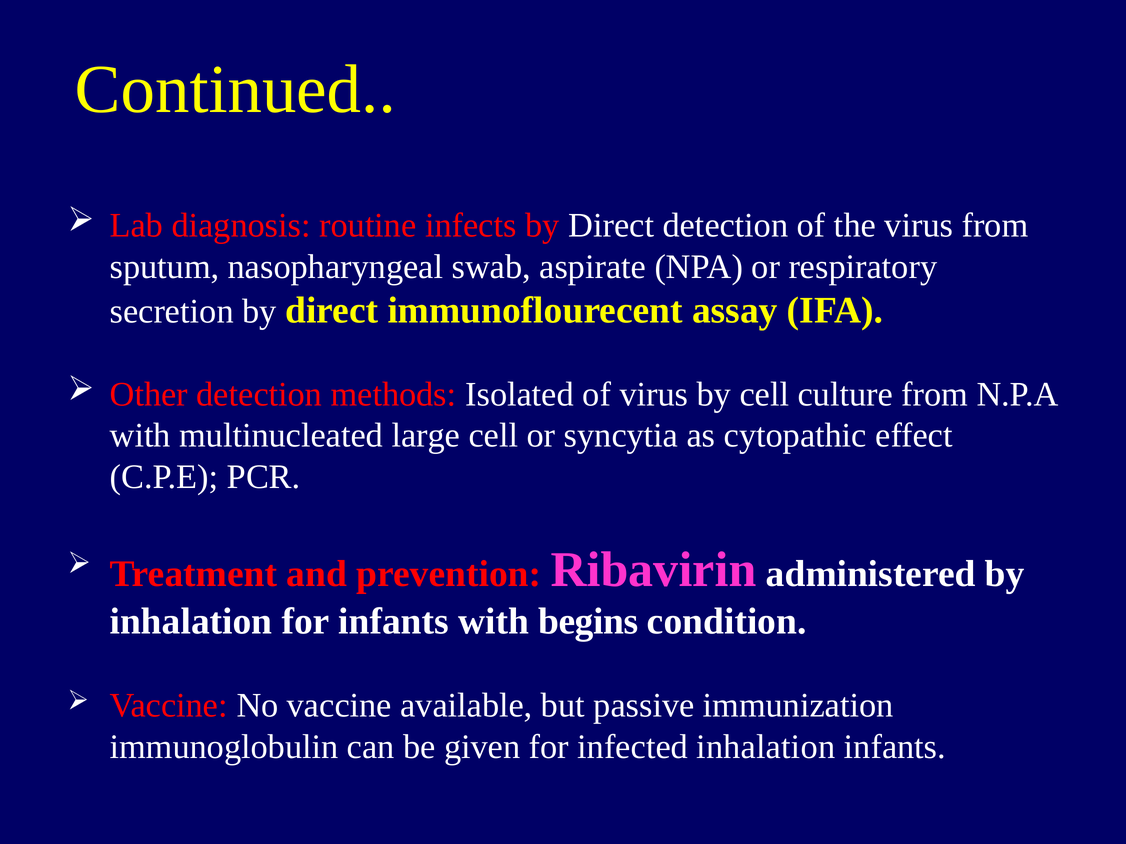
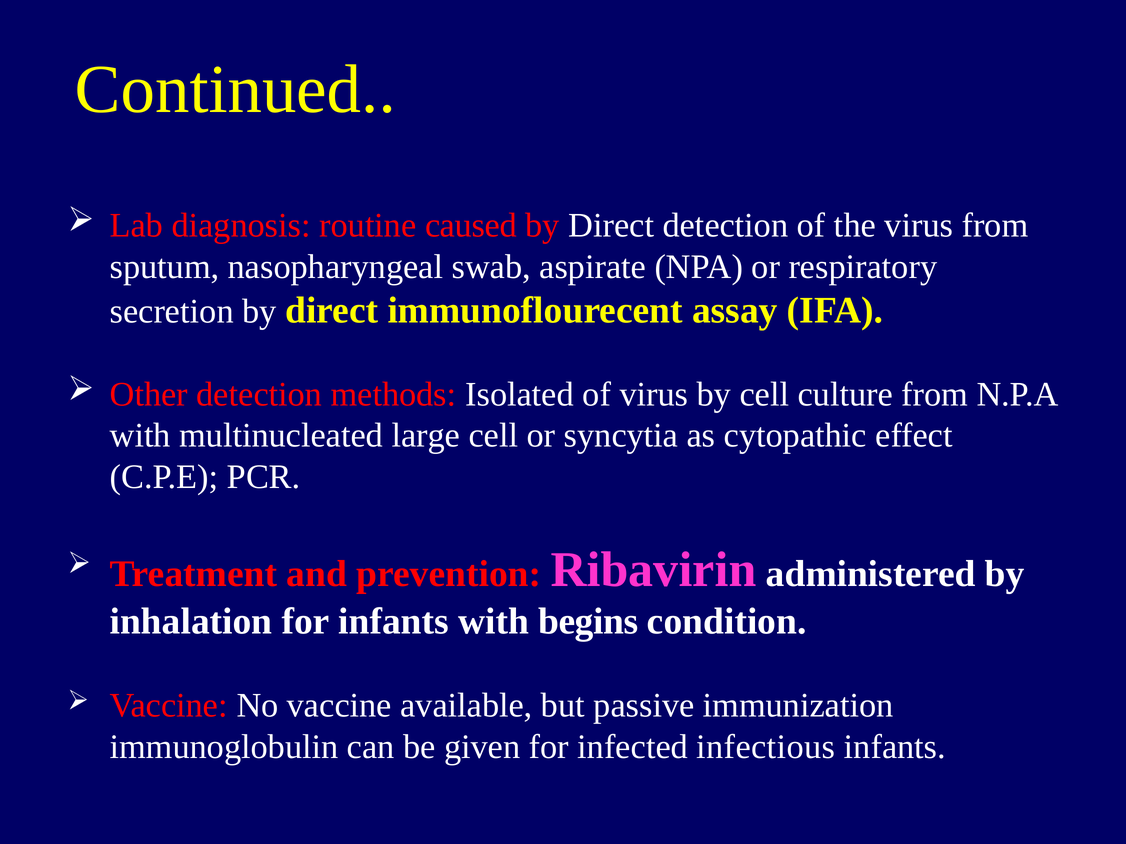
infects: infects -> caused
infected inhalation: inhalation -> infectious
